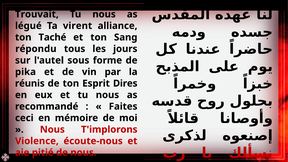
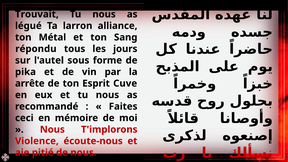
virent: virent -> larron
Taché: Taché -> Métal
réunis: réunis -> arrête
Dires: Dires -> Cuve
